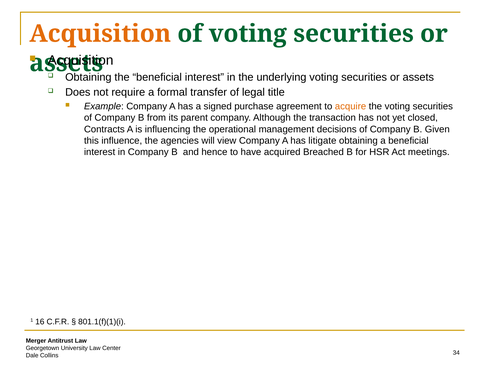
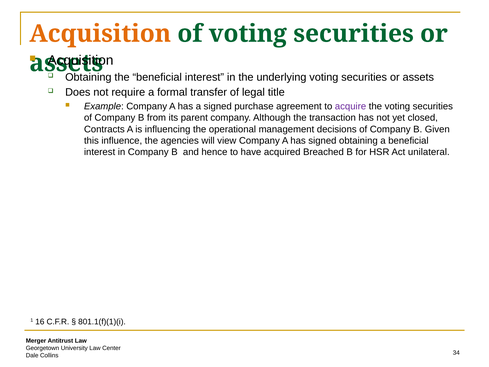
acquire colour: orange -> purple
has litigate: litigate -> signed
meetings: meetings -> unilateral
